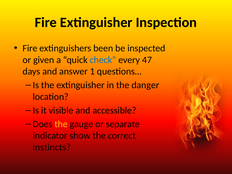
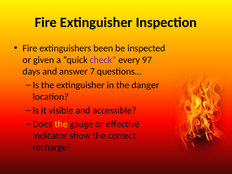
check colour: blue -> purple
47: 47 -> 97
1: 1 -> 7
separate: separate -> effective
instincts: instincts -> recharge
